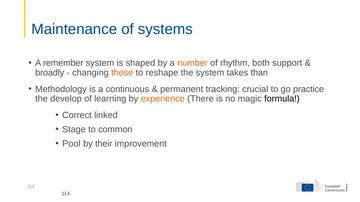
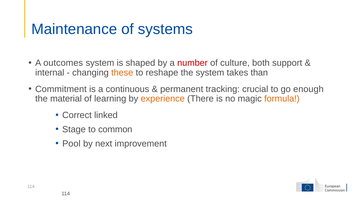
remember: remember -> outcomes
number colour: orange -> red
rhythm: rhythm -> culture
broadly: broadly -> internal
Methodology: Methodology -> Commitment
practice: practice -> enough
develop: develop -> material
formula colour: black -> orange
their: their -> next
